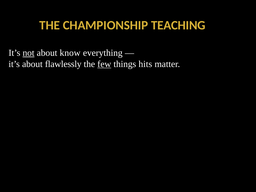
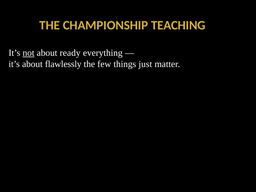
know: know -> ready
few underline: present -> none
hits: hits -> just
